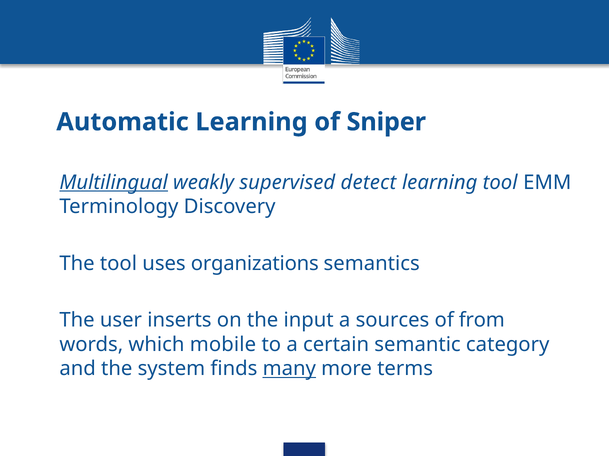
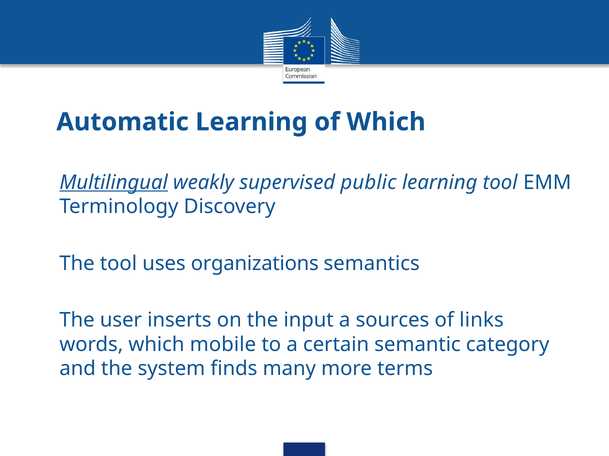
of Sniper: Sniper -> Which
detect: detect -> public
from: from -> links
many underline: present -> none
